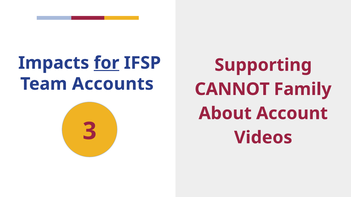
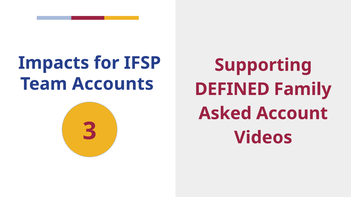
for underline: present -> none
CANNOT: CANNOT -> DEFINED
About: About -> Asked
